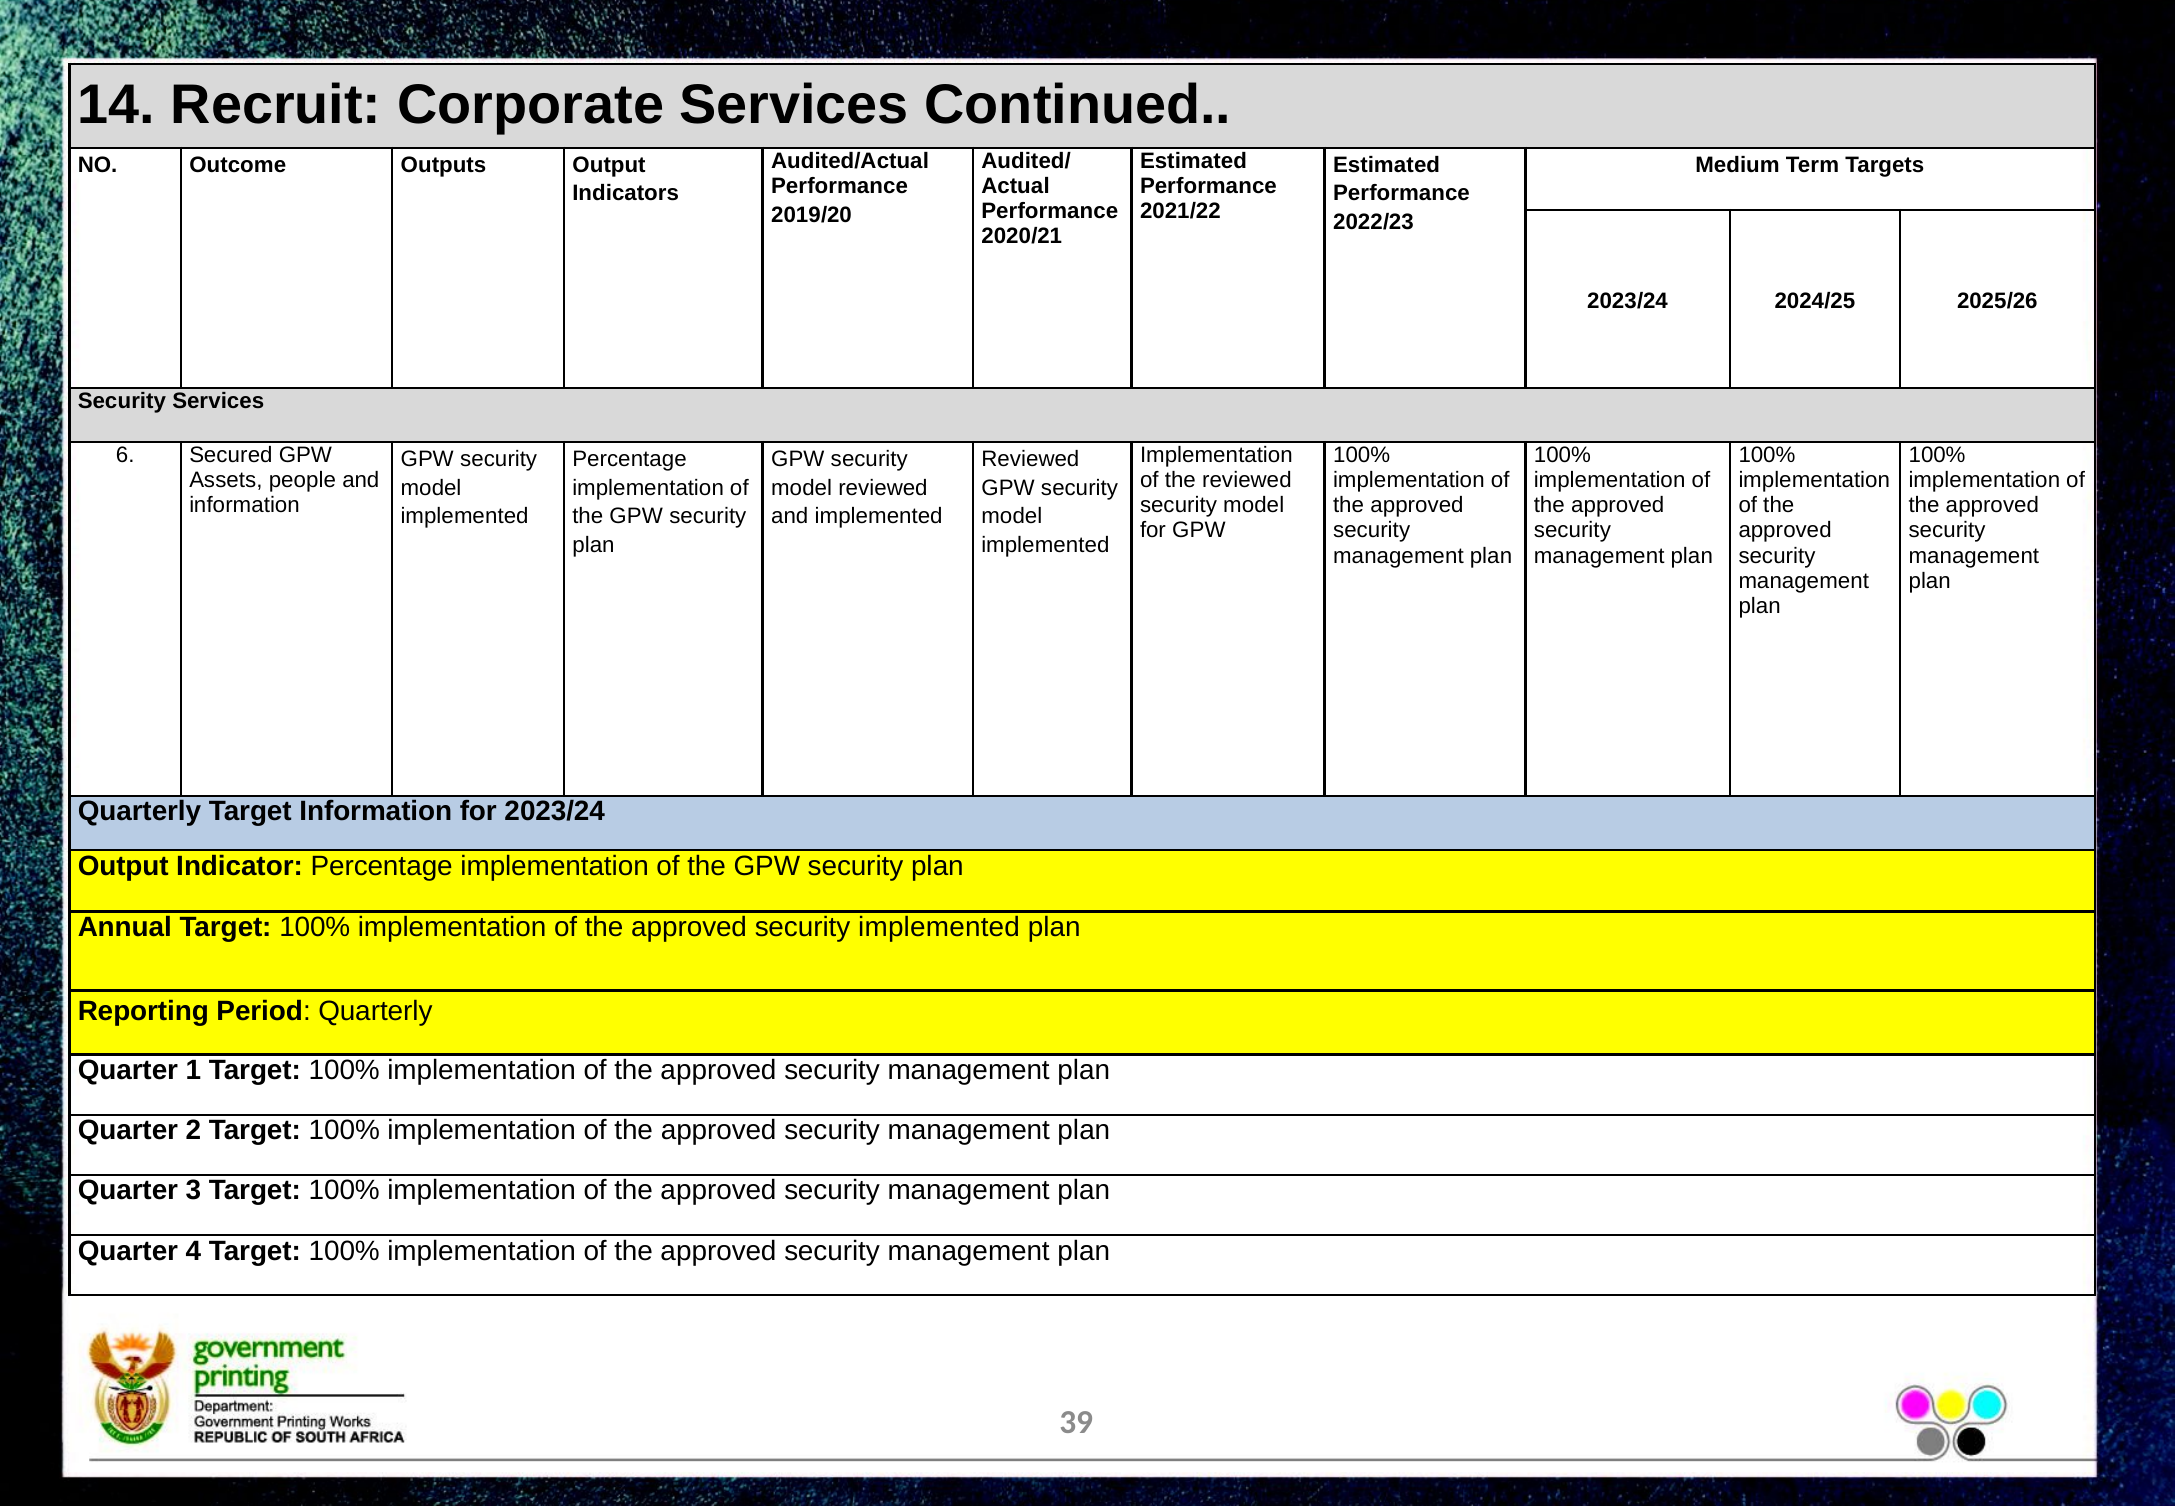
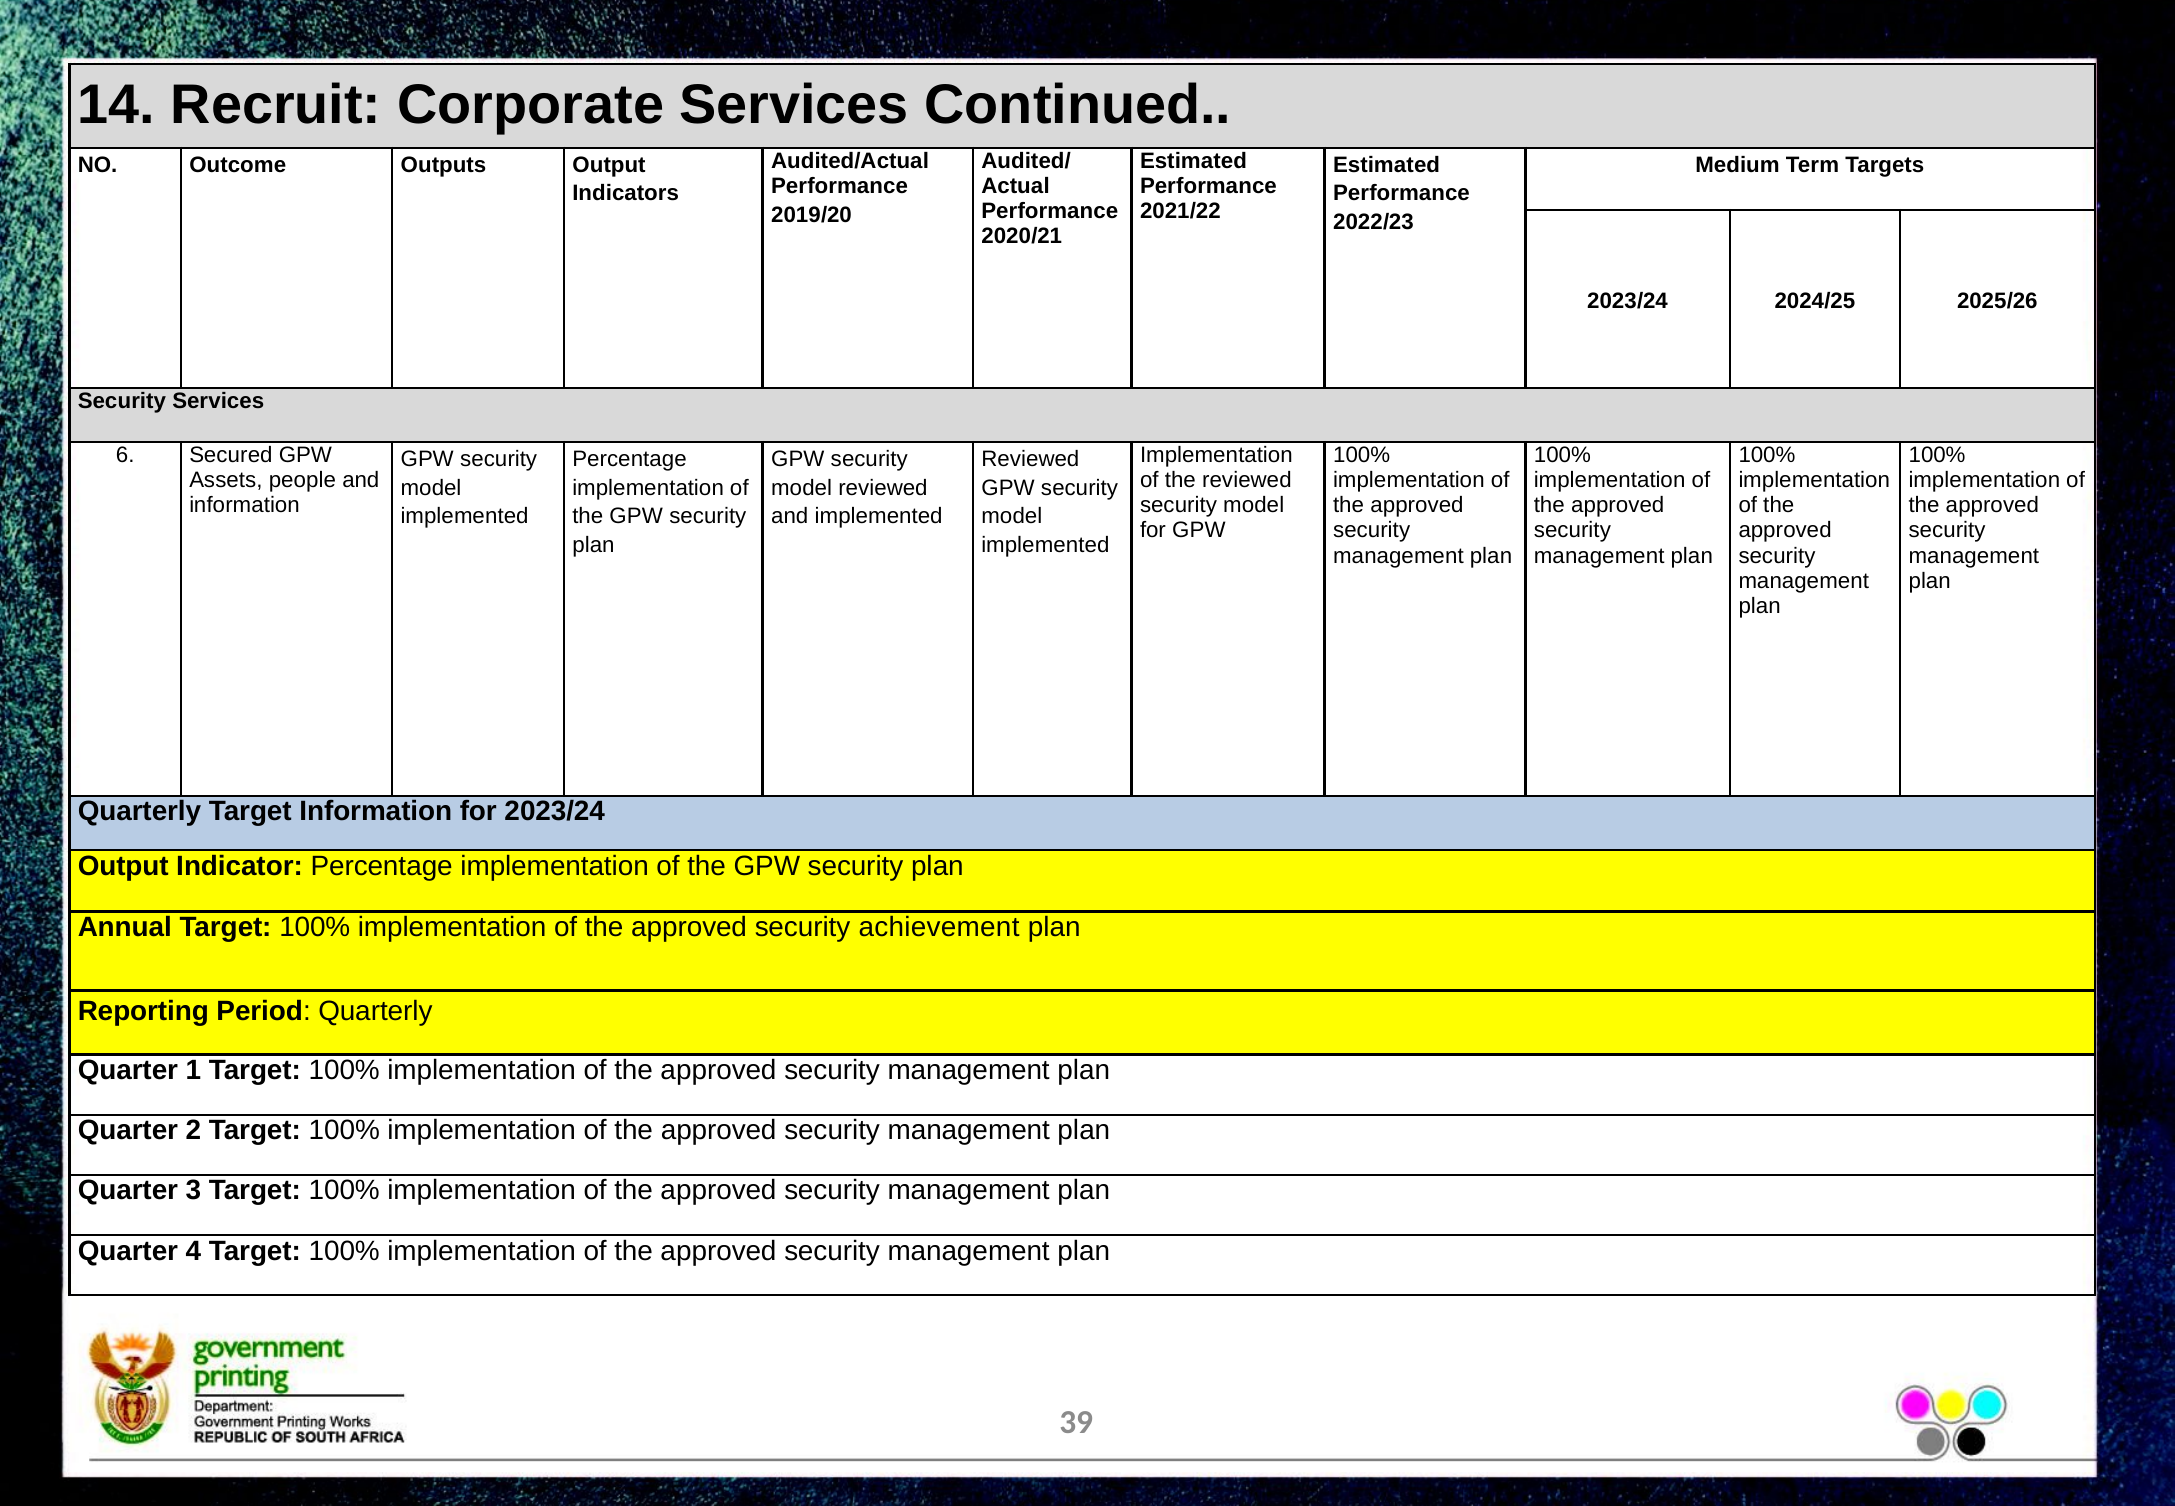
security implemented: implemented -> achievement
